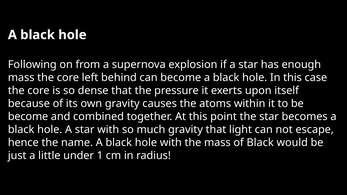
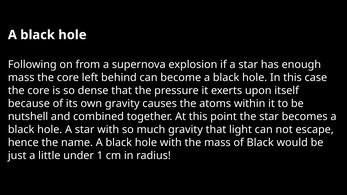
become at (28, 117): become -> nutshell
